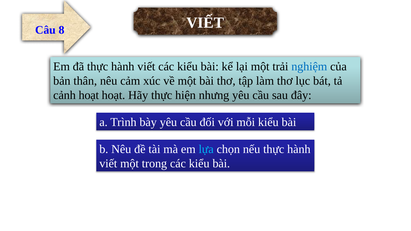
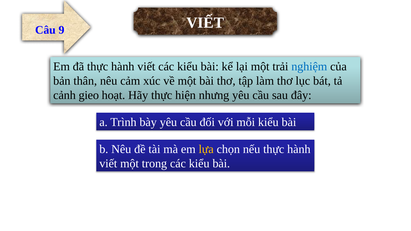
8: 8 -> 9
cảnh hoạt: hoạt -> gieo
lựa colour: light blue -> yellow
